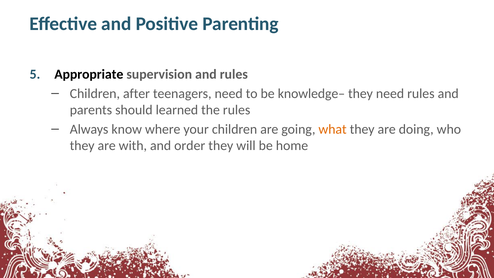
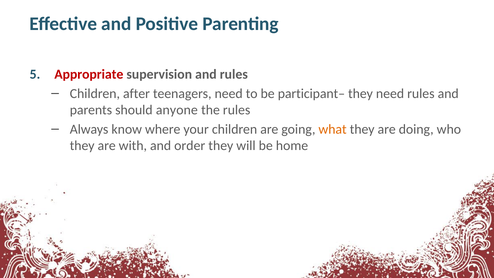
Appropriate colour: black -> red
knowledge–: knowledge– -> participant–
learned: learned -> anyone
